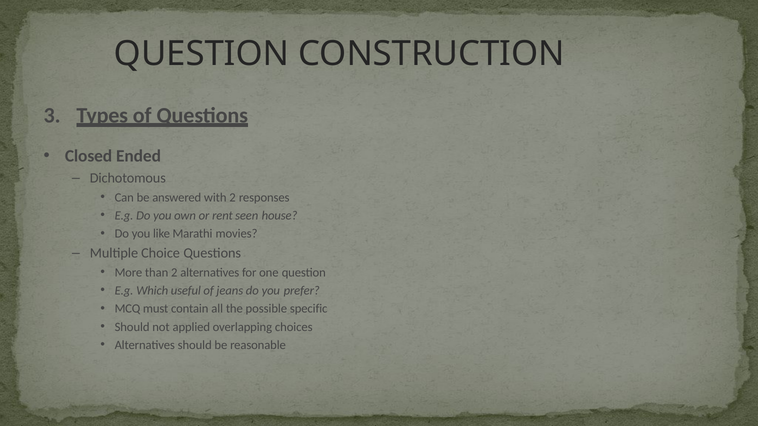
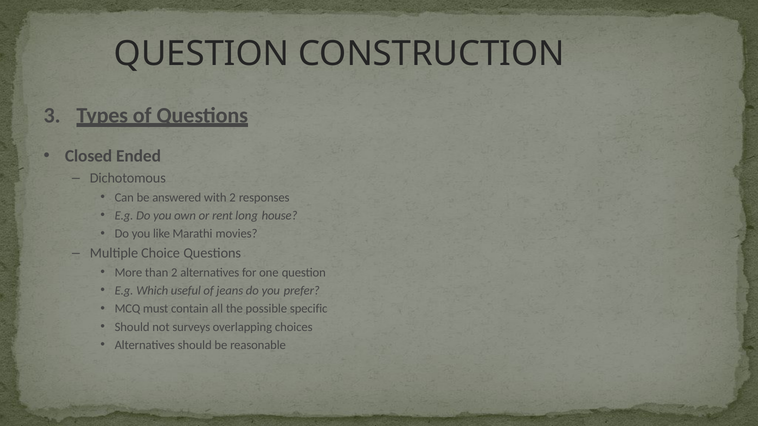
seen: seen -> long
applied: applied -> surveys
